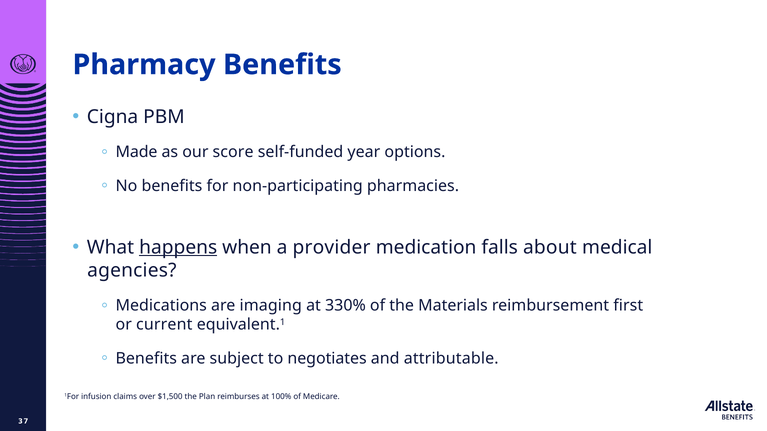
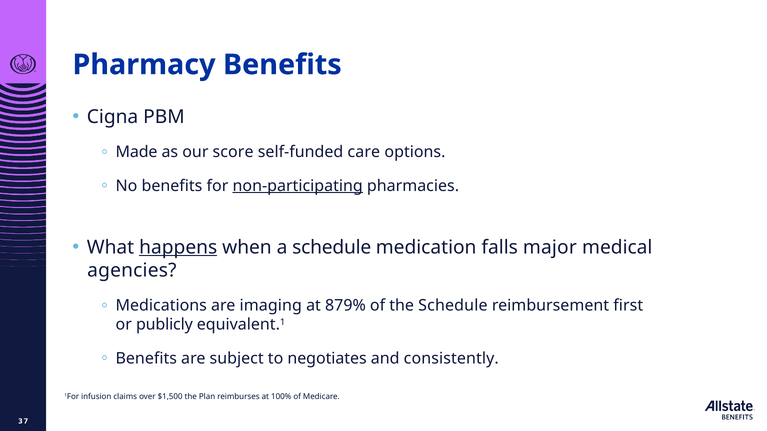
year: year -> care
non-participating underline: none -> present
a provider: provider -> schedule
about: about -> major
330%: 330% -> 879%
the Materials: Materials -> Schedule
current: current -> publicly
attributable: attributable -> consistently
